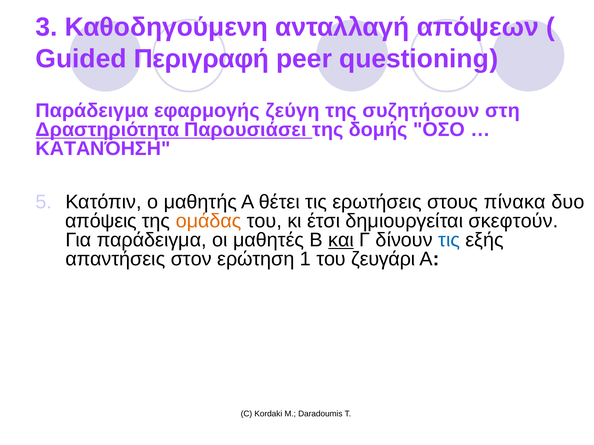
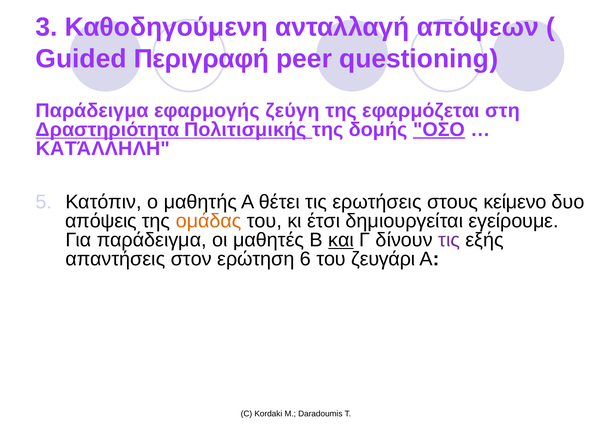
συζητήσουν: συζητήσουν -> εφαρμόζεται
Παρουσιάσει: Παρουσιάσει -> Πολιτισμικής
ΟΣΟ underline: none -> present
ΚΑΤΑΝΌΗΣΗ: ΚΑΤΑΝΌΗΣΗ -> ΚΑΤΆΛΛΗΛΗ
πίνακα: πίνακα -> κείμενο
σκεφτούν: σκεφτούν -> εγείρουμε
τις at (449, 240) colour: blue -> purple
1: 1 -> 6
